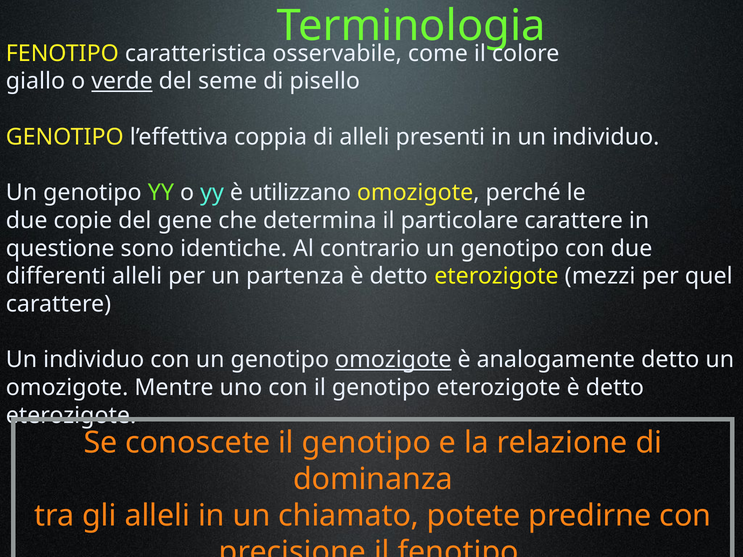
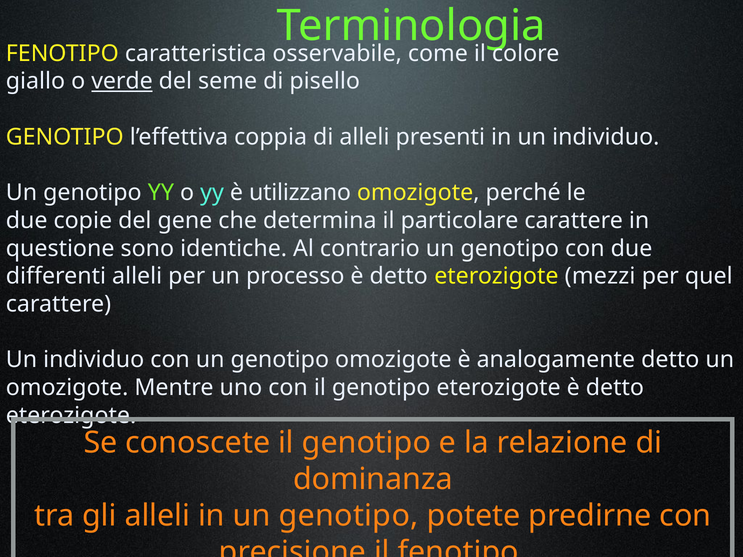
partenza: partenza -> processo
omozigote at (393, 360) underline: present -> none
in un chiamato: chiamato -> genotipo
